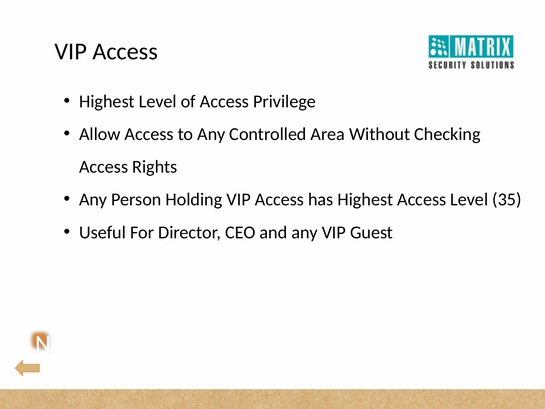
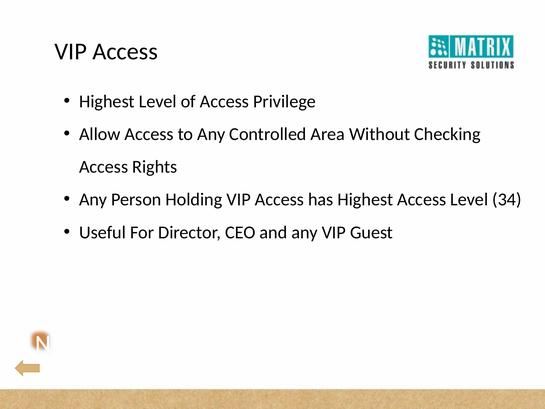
35: 35 -> 34
